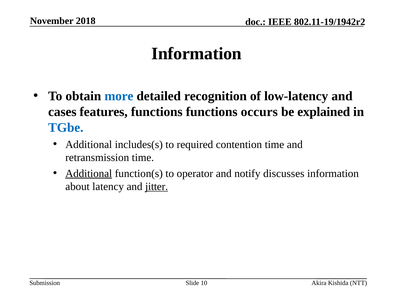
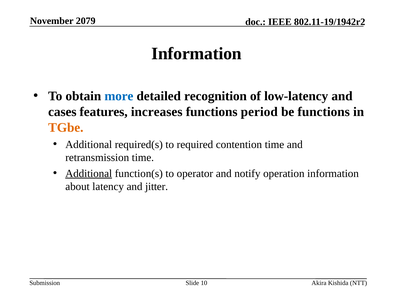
2018: 2018 -> 2079
features functions: functions -> increases
occurs: occurs -> period
be explained: explained -> functions
TGbe colour: blue -> orange
includes(s: includes(s -> required(s
discusses: discusses -> operation
jitter underline: present -> none
